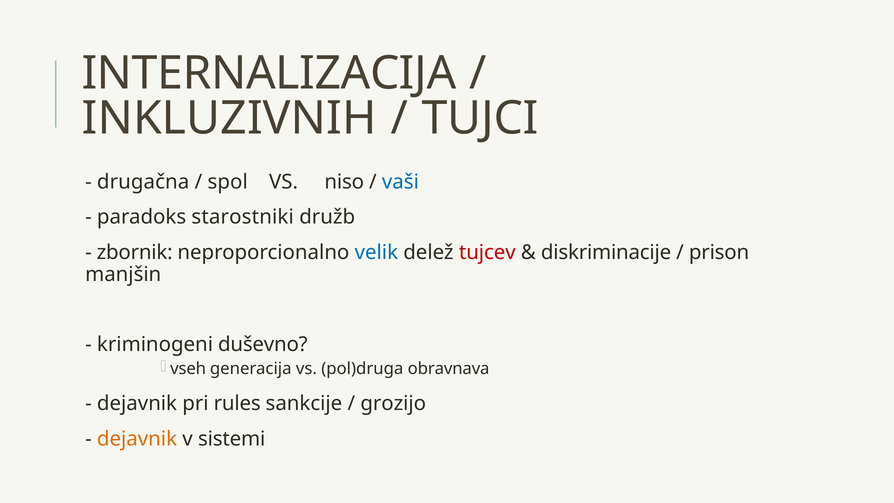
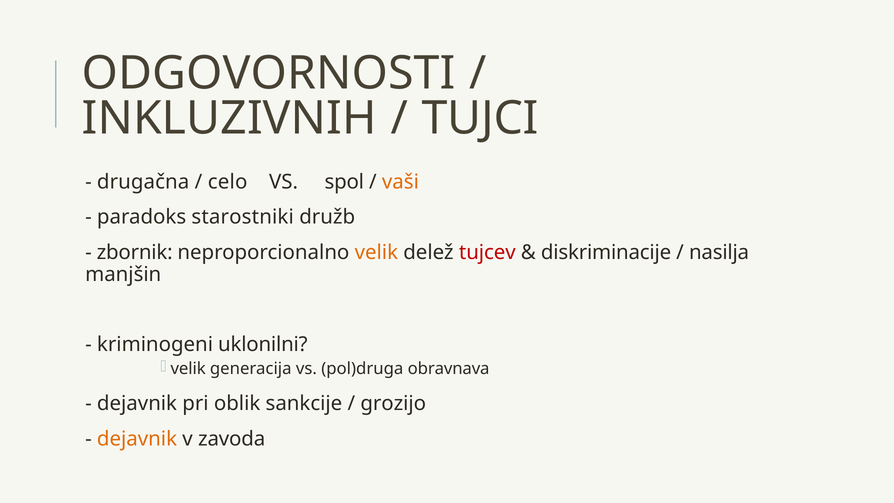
INTERNALIZACIJA: INTERNALIZACIJA -> ODGOVORNOSTI
spol: spol -> celo
niso: niso -> spol
vaši colour: blue -> orange
velik at (376, 252) colour: blue -> orange
prison: prison -> nasilja
duševno: duševno -> uklonilni
vseh at (188, 369): vseh -> velik
rules: rules -> oblik
sistemi: sistemi -> zavoda
